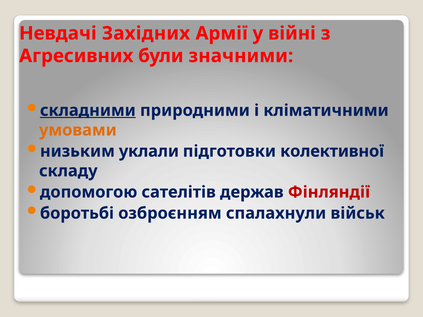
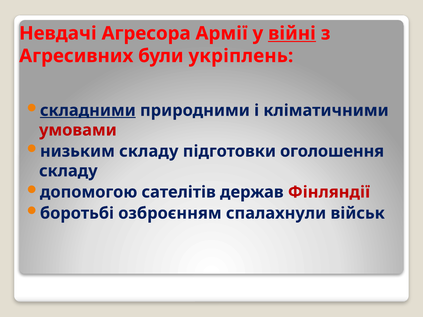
Західних: Західних -> Агресора
війні underline: none -> present
значними: значними -> укріплень
умовами colour: orange -> red
низьким уклали: уклали -> складу
колективної: колективної -> оголошення
